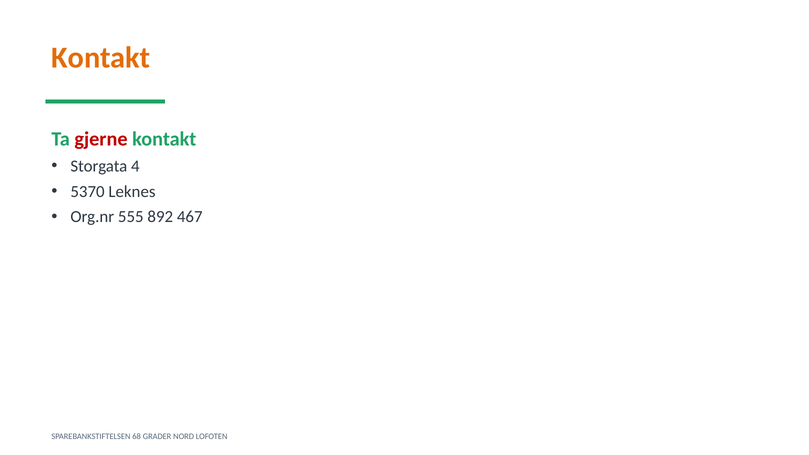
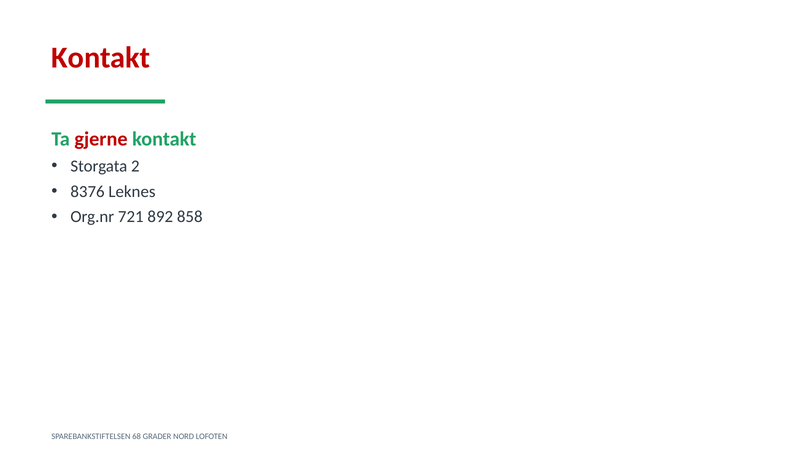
Kontakt at (101, 58) colour: orange -> red
4: 4 -> 2
5370: 5370 -> 8376
555: 555 -> 721
467: 467 -> 858
